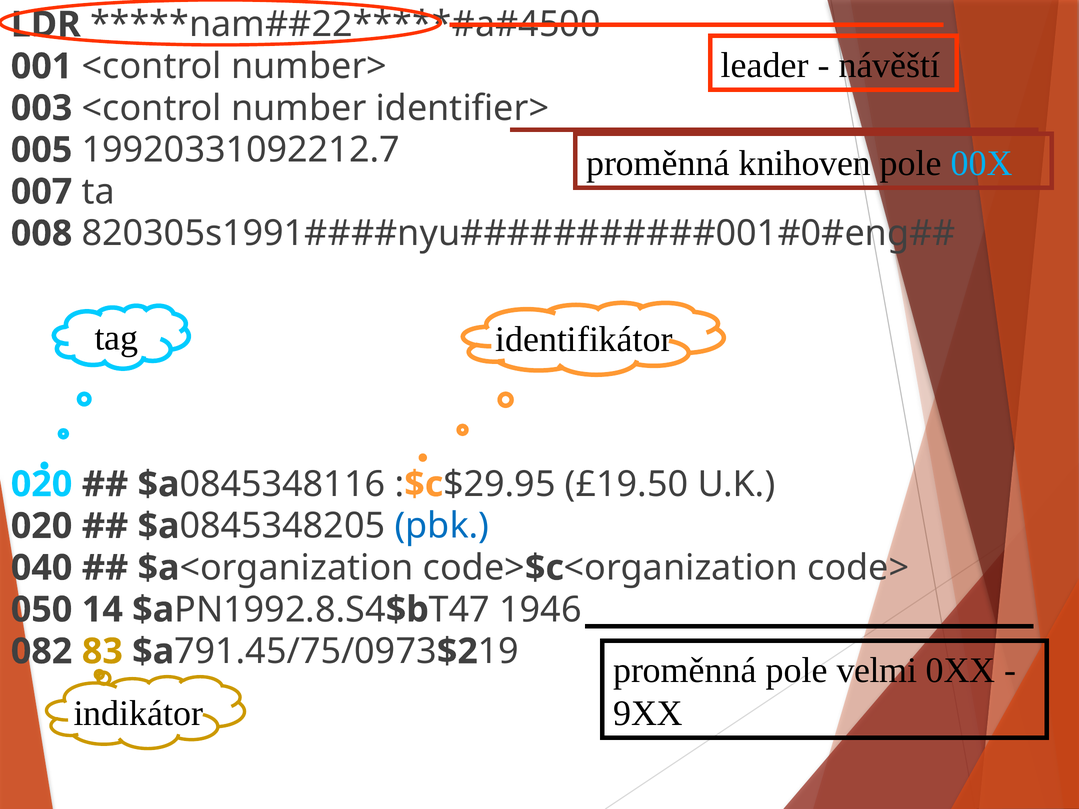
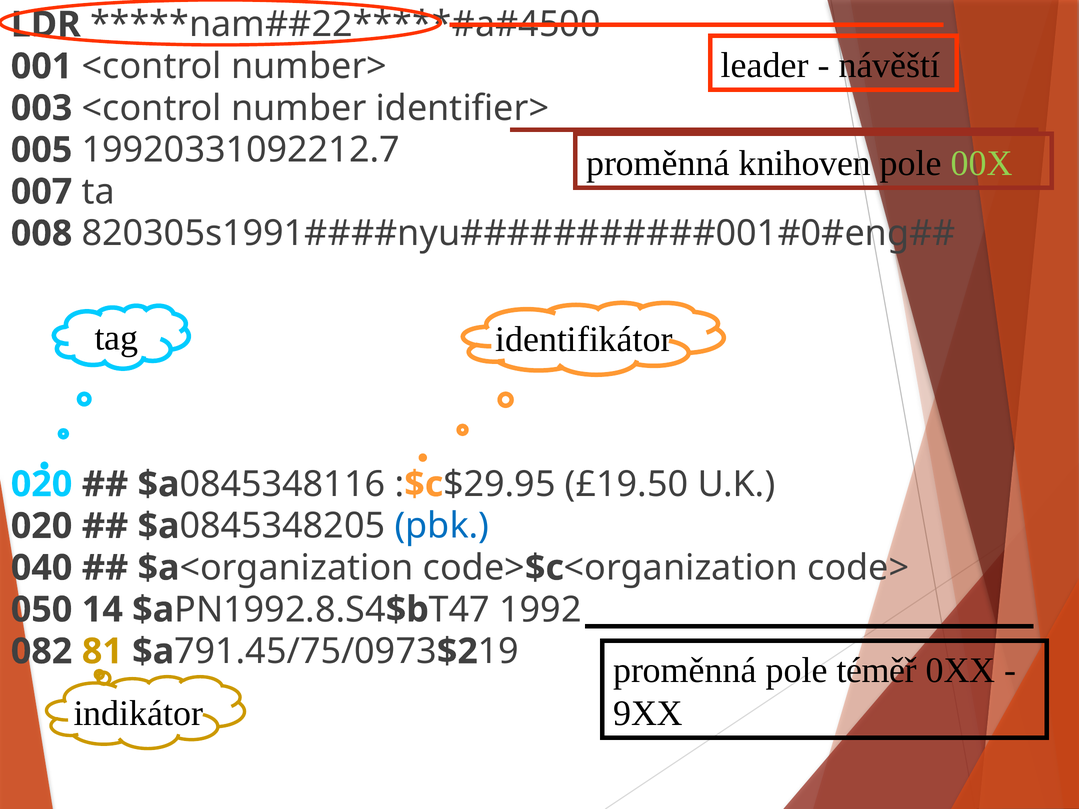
00X colour: light blue -> light green
1946: 1946 -> 1992
83: 83 -> 81
velmi: velmi -> téměř
